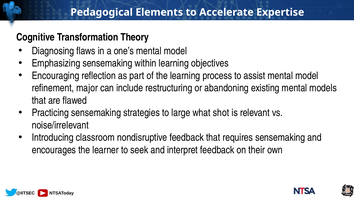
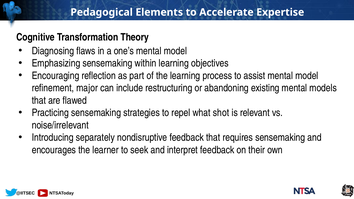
large: large -> repel
classroom: classroom -> separately
